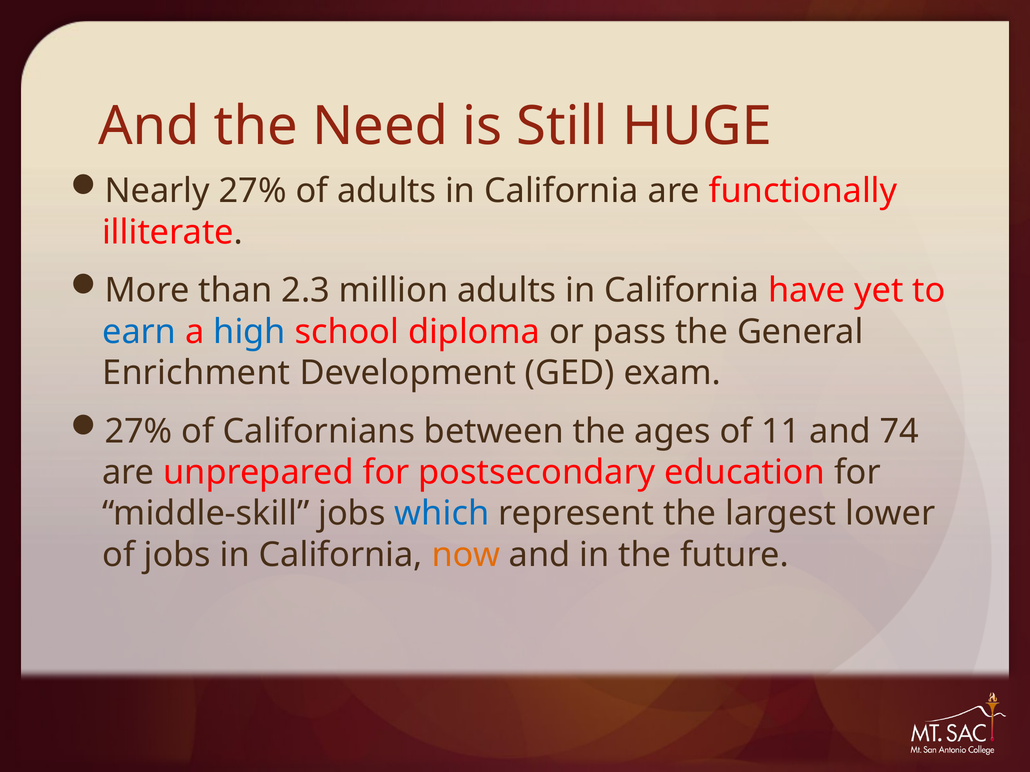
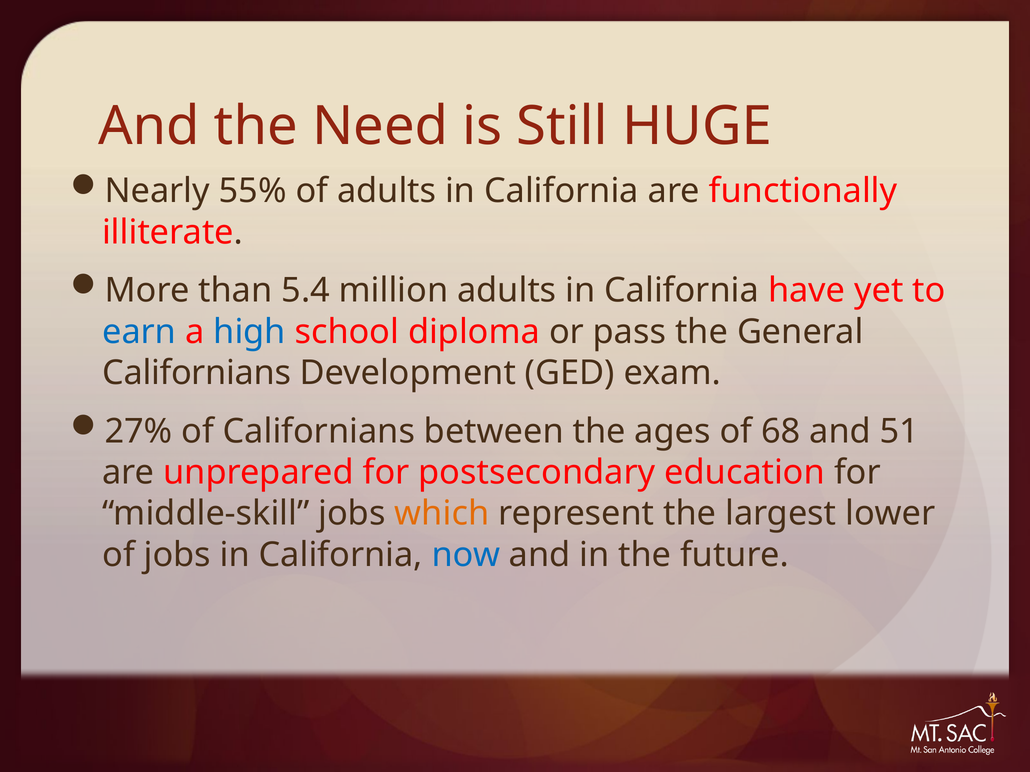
Nearly 27%: 27% -> 55%
2.3: 2.3 -> 5.4
Enrichment at (196, 373): Enrichment -> Californians
11: 11 -> 68
74: 74 -> 51
which colour: blue -> orange
now colour: orange -> blue
